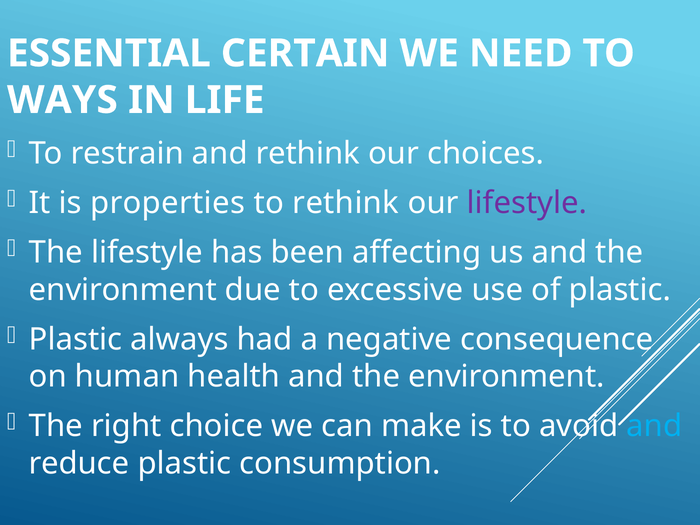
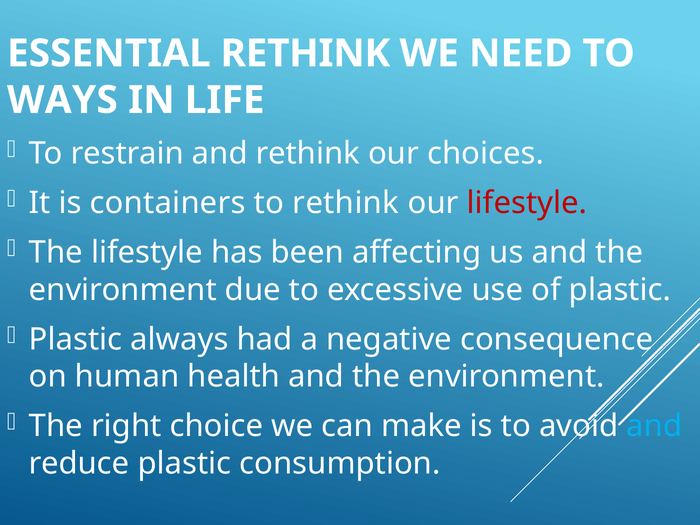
ESSENTIAL CERTAIN: CERTAIN -> RETHINK
properties: properties -> containers
lifestyle at (527, 203) colour: purple -> red
